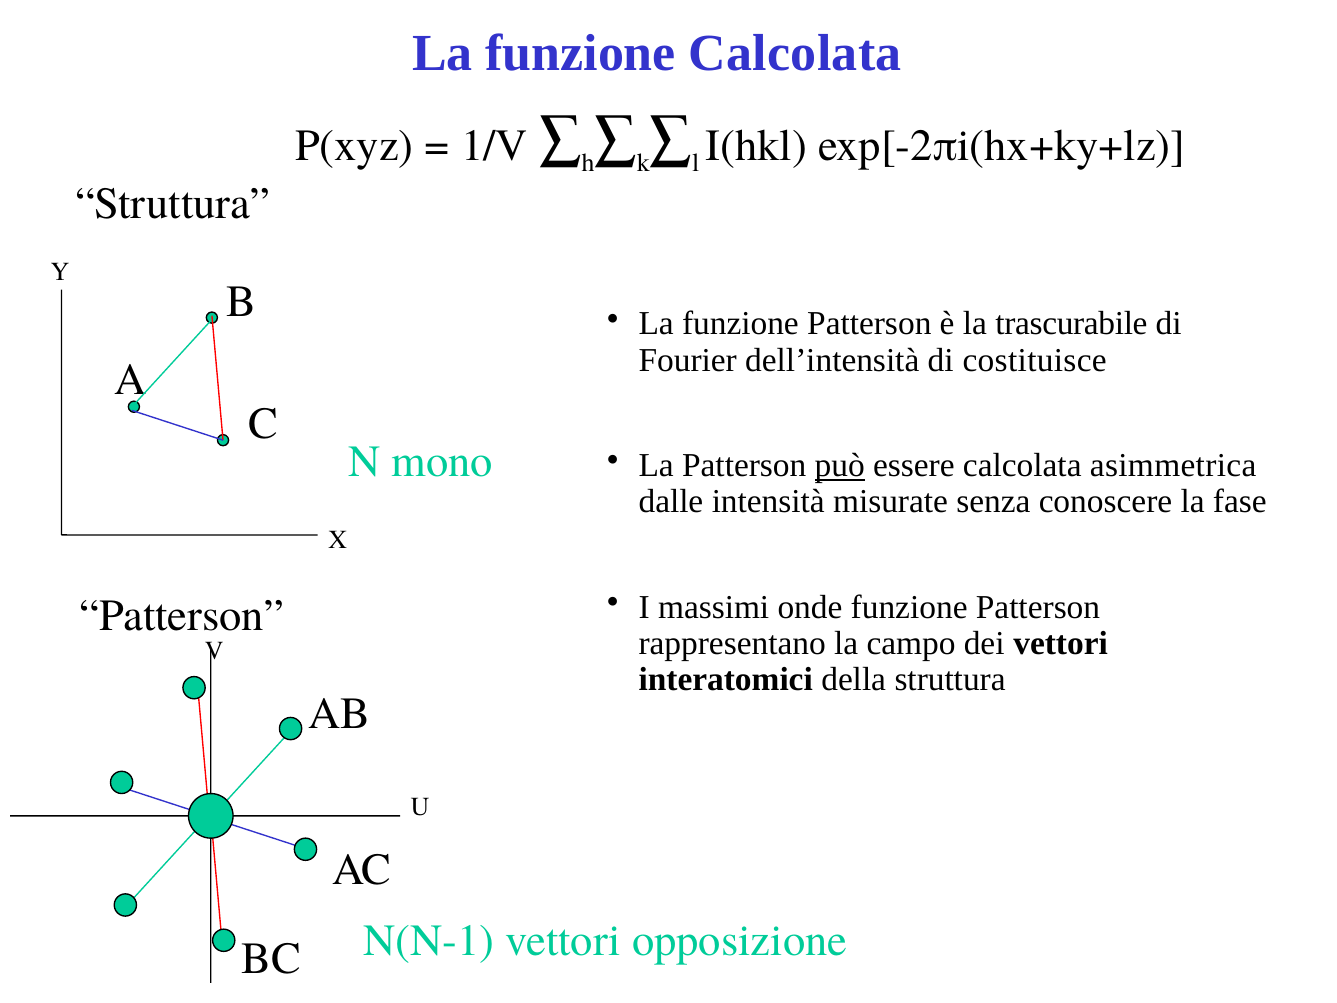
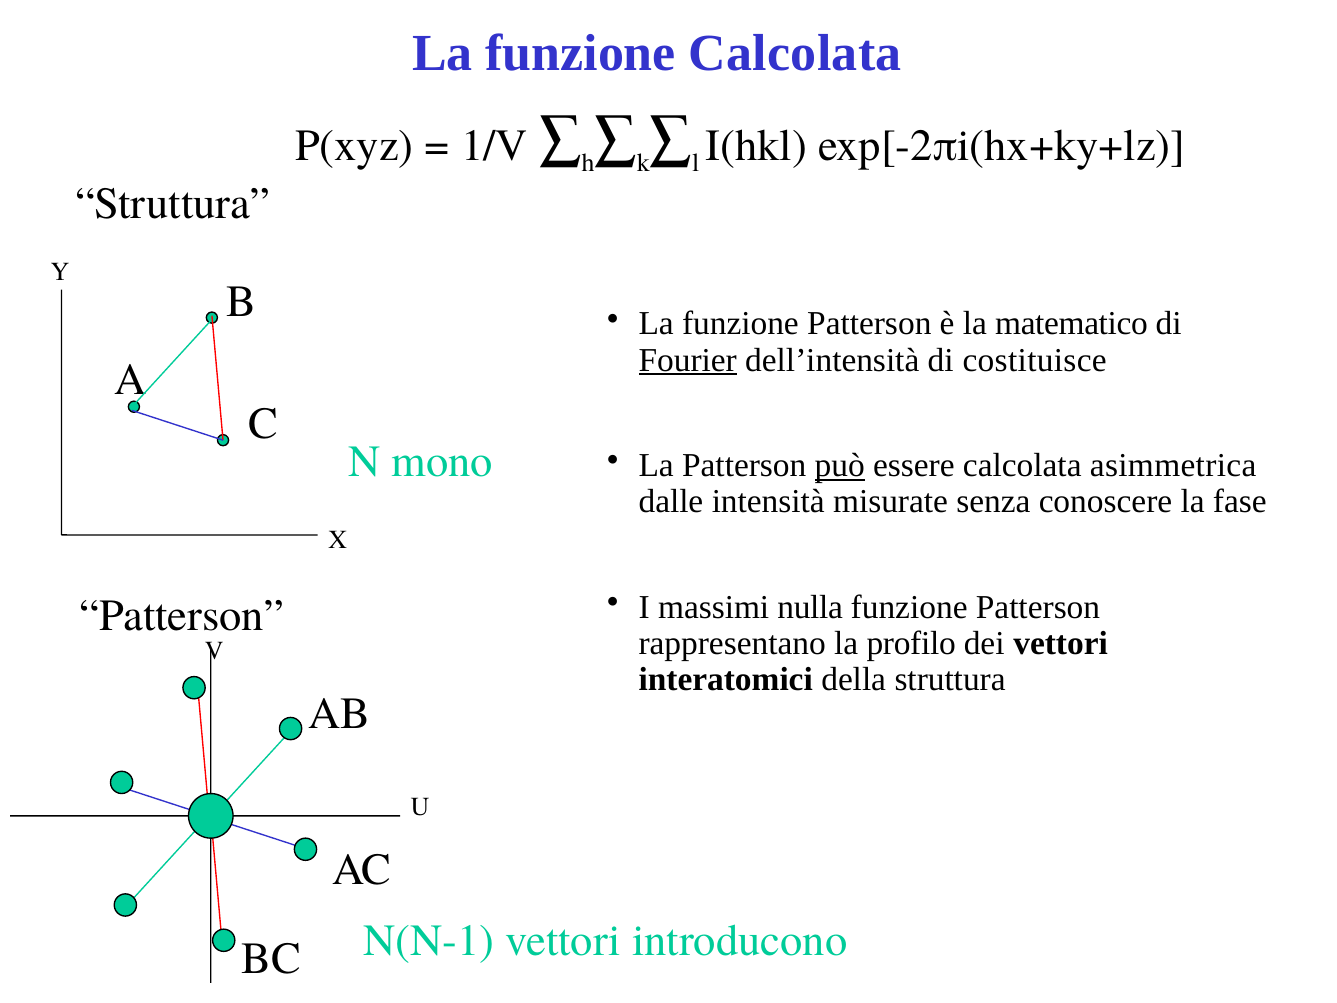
trascurabile: trascurabile -> matematico
Fourier underline: none -> present
onde: onde -> nulla
campo: campo -> profilo
opposizione: opposizione -> introducono
